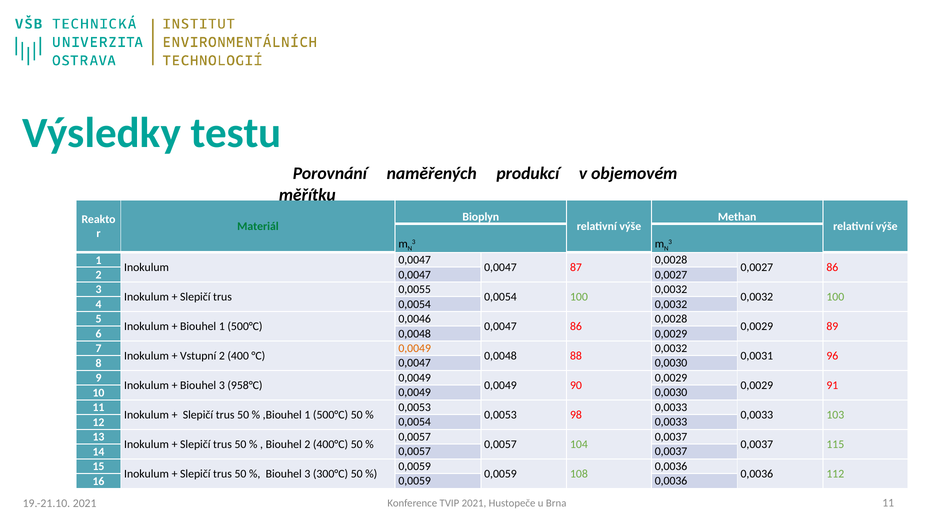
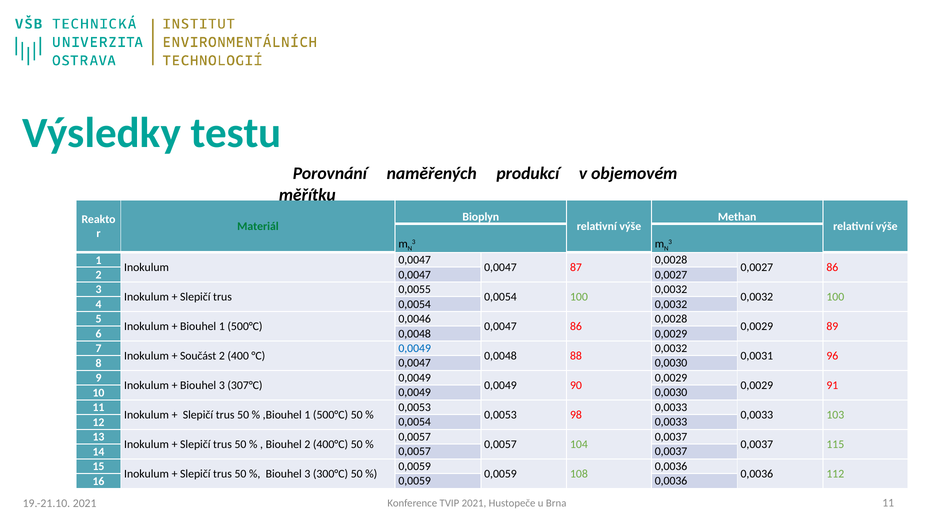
0,0049 at (415, 348) colour: orange -> blue
Vstupní: Vstupní -> Součást
958°C: 958°C -> 307°C
